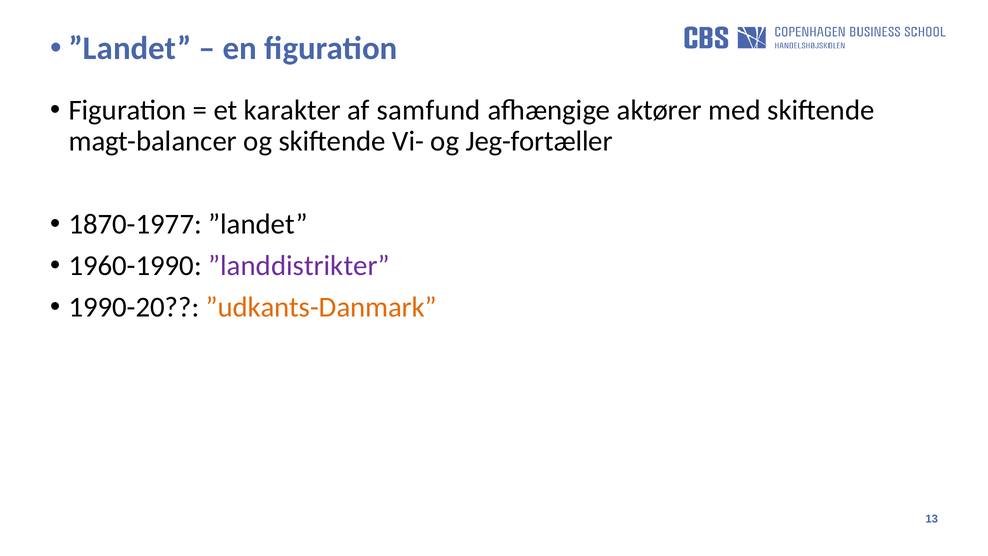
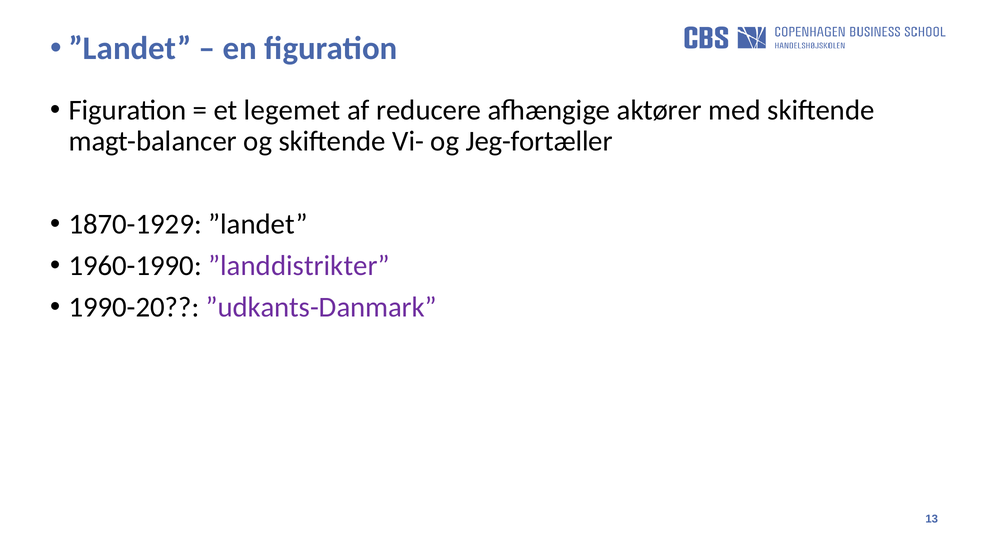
karakter: karakter -> legemet
samfund: samfund -> reducere
1870-1977: 1870-1977 -> 1870-1929
”udkants-Danmark colour: orange -> purple
